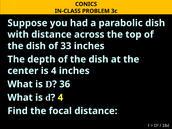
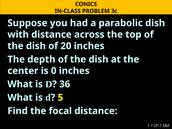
33: 33 -> 20
is 4: 4 -> 0
4 at (60, 98): 4 -> 5
